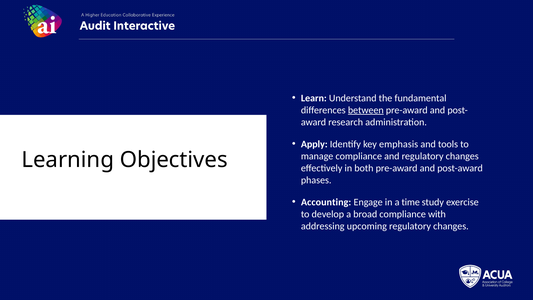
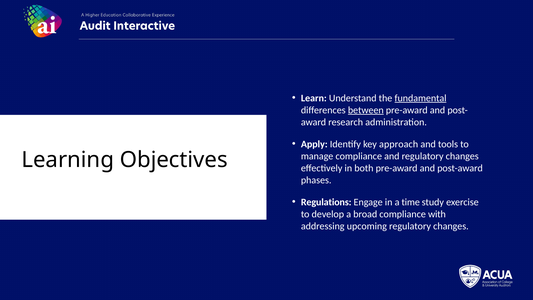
fundamental underline: none -> present
emphasis: emphasis -> approach
Accounting: Accounting -> Regulations
